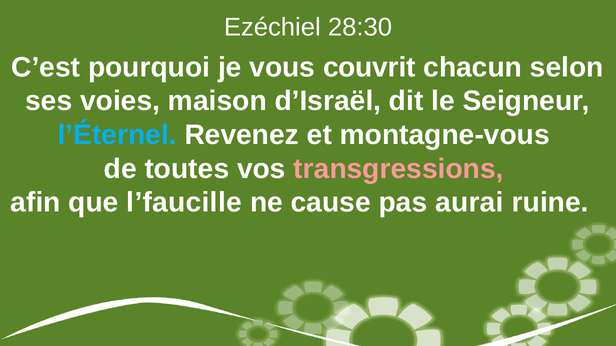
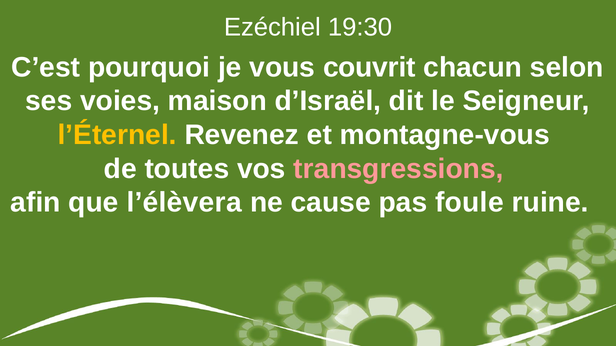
28:30: 28:30 -> 19:30
l’Éternel colour: light blue -> yellow
l’faucille: l’faucille -> l’élèvera
aurai: aurai -> foule
